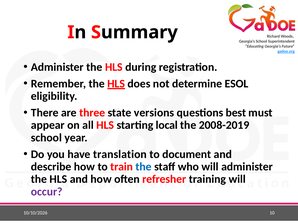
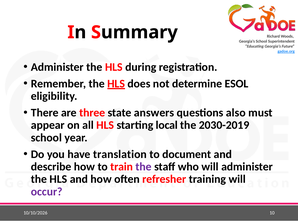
versions: versions -> answers
best: best -> also
2008-2019: 2008-2019 -> 2030-2019
the at (144, 167) colour: blue -> purple
